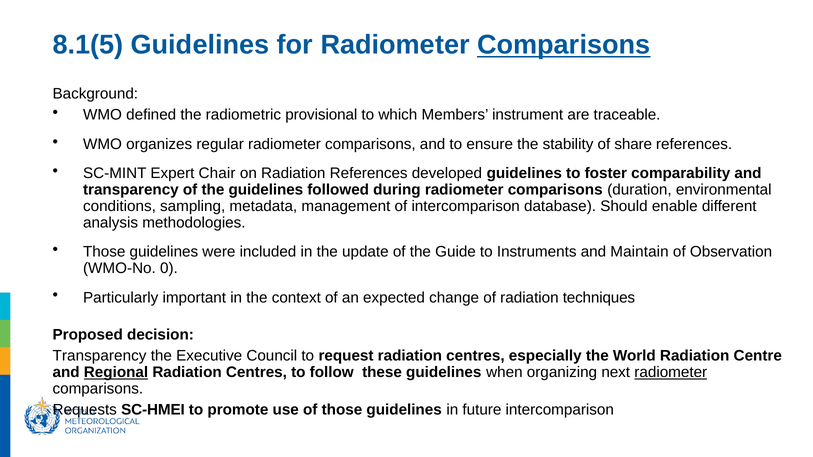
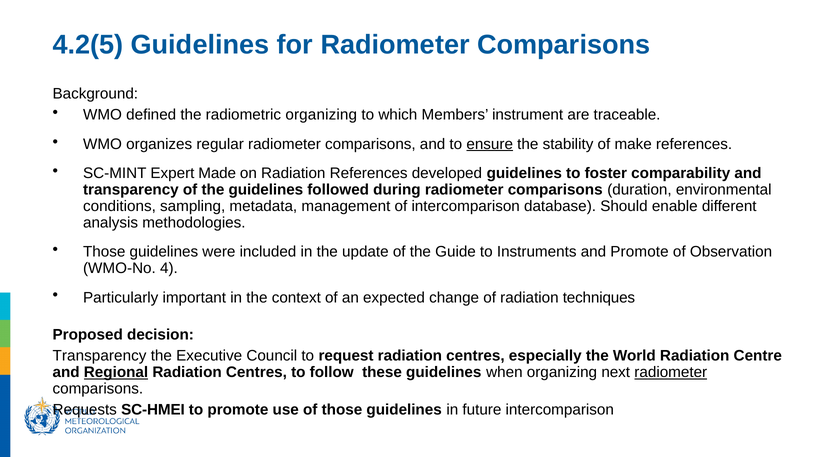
8.1(5: 8.1(5 -> 4.2(5
Comparisons at (564, 45) underline: present -> none
radiometric provisional: provisional -> organizing
ensure underline: none -> present
share: share -> make
Chair: Chair -> Made
and Maintain: Maintain -> Promote
0: 0 -> 4
